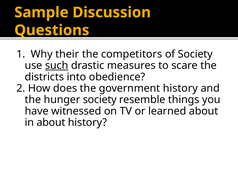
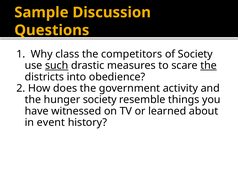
their: their -> class
the at (209, 66) underline: none -> present
government history: history -> activity
in about: about -> event
